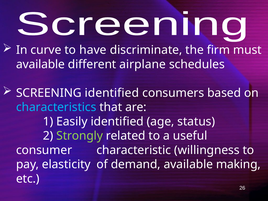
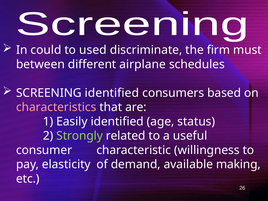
curve: curve -> could
have: have -> used
available at (40, 64): available -> between
characteristics colour: light blue -> pink
